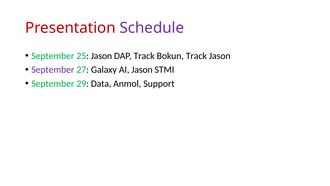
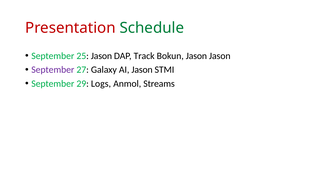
Schedule colour: purple -> green
Bokun Track: Track -> Jason
Data: Data -> Logs
Support: Support -> Streams
